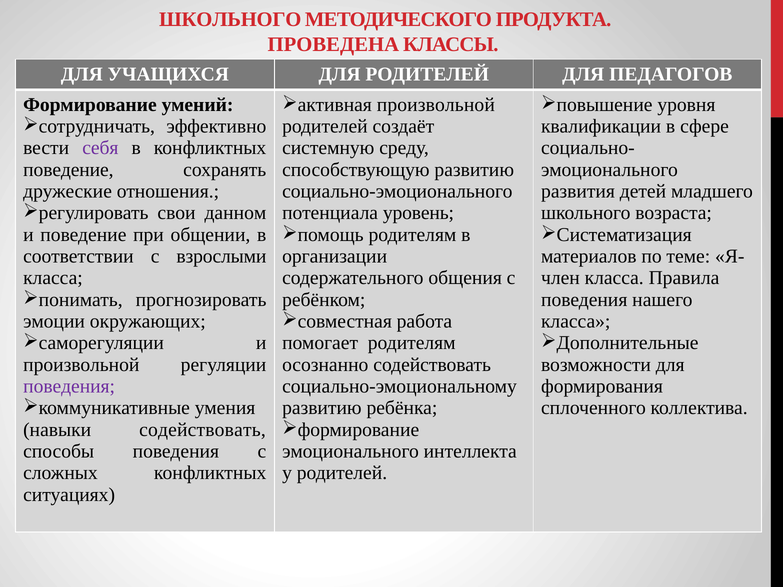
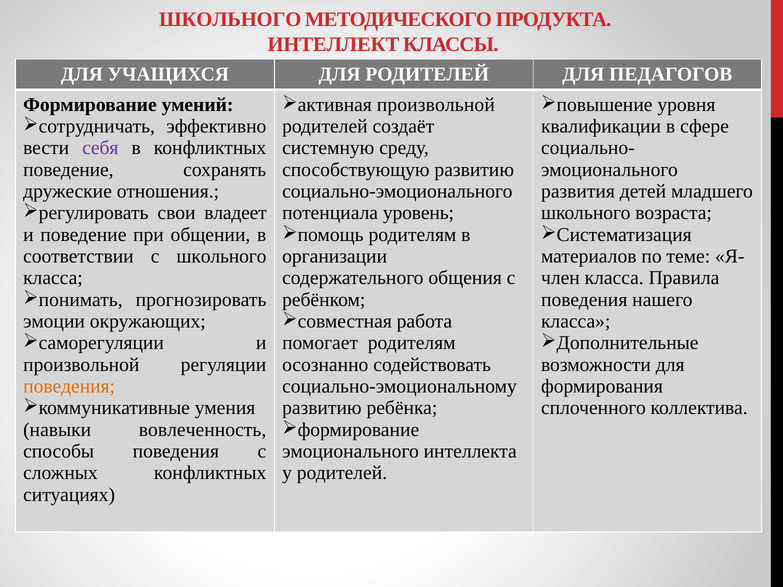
ПРОВЕДЕНА: ПРОВЕДЕНА -> ИНТЕЛЛЕКТ
данном: данном -> владеет
с взрослыми: взрослыми -> школьного
поведения at (69, 386) colour: purple -> orange
навыки содействовать: содействовать -> вовлеченность
